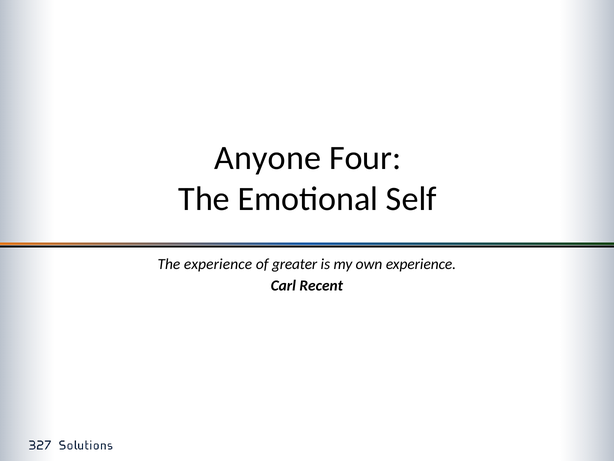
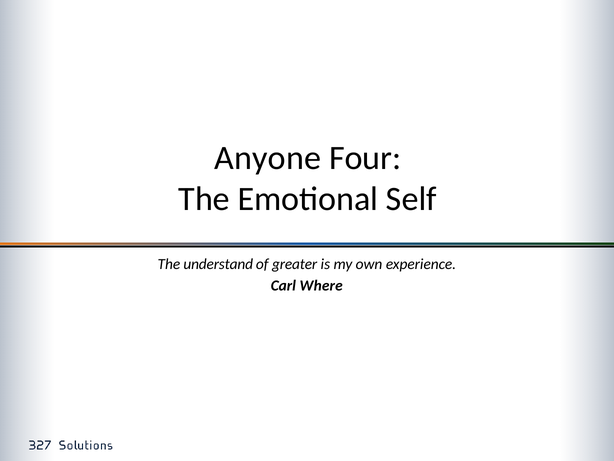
The experience: experience -> understand
Recent: Recent -> Where
